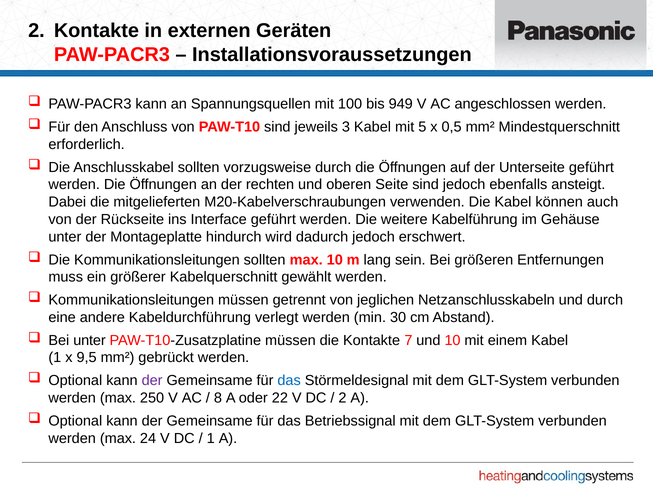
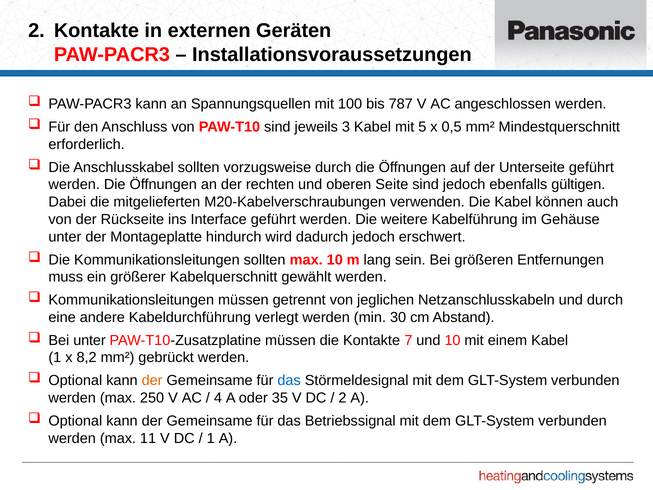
949: 949 -> 787
ansteigt: ansteigt -> gültigen
9,5: 9,5 -> 8,2
der at (152, 380) colour: purple -> orange
8: 8 -> 4
22: 22 -> 35
24: 24 -> 11
